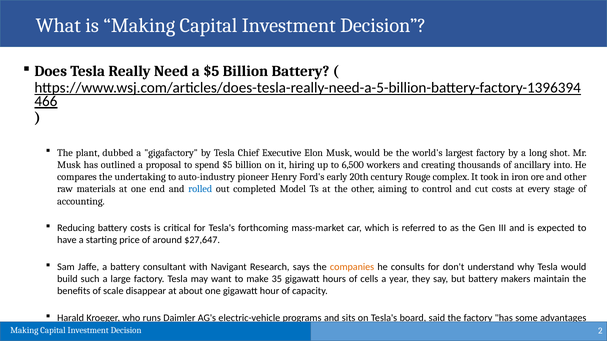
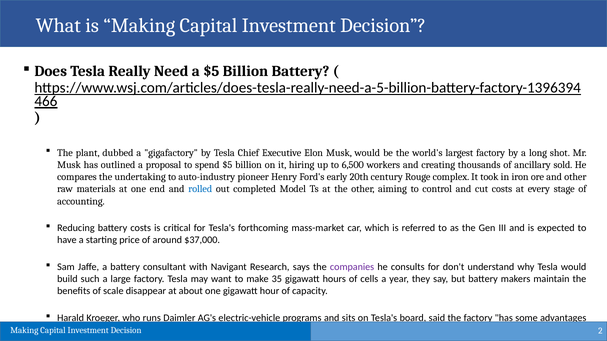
into: into -> sold
$27,647: $27,647 -> $37,000
companies colour: orange -> purple
